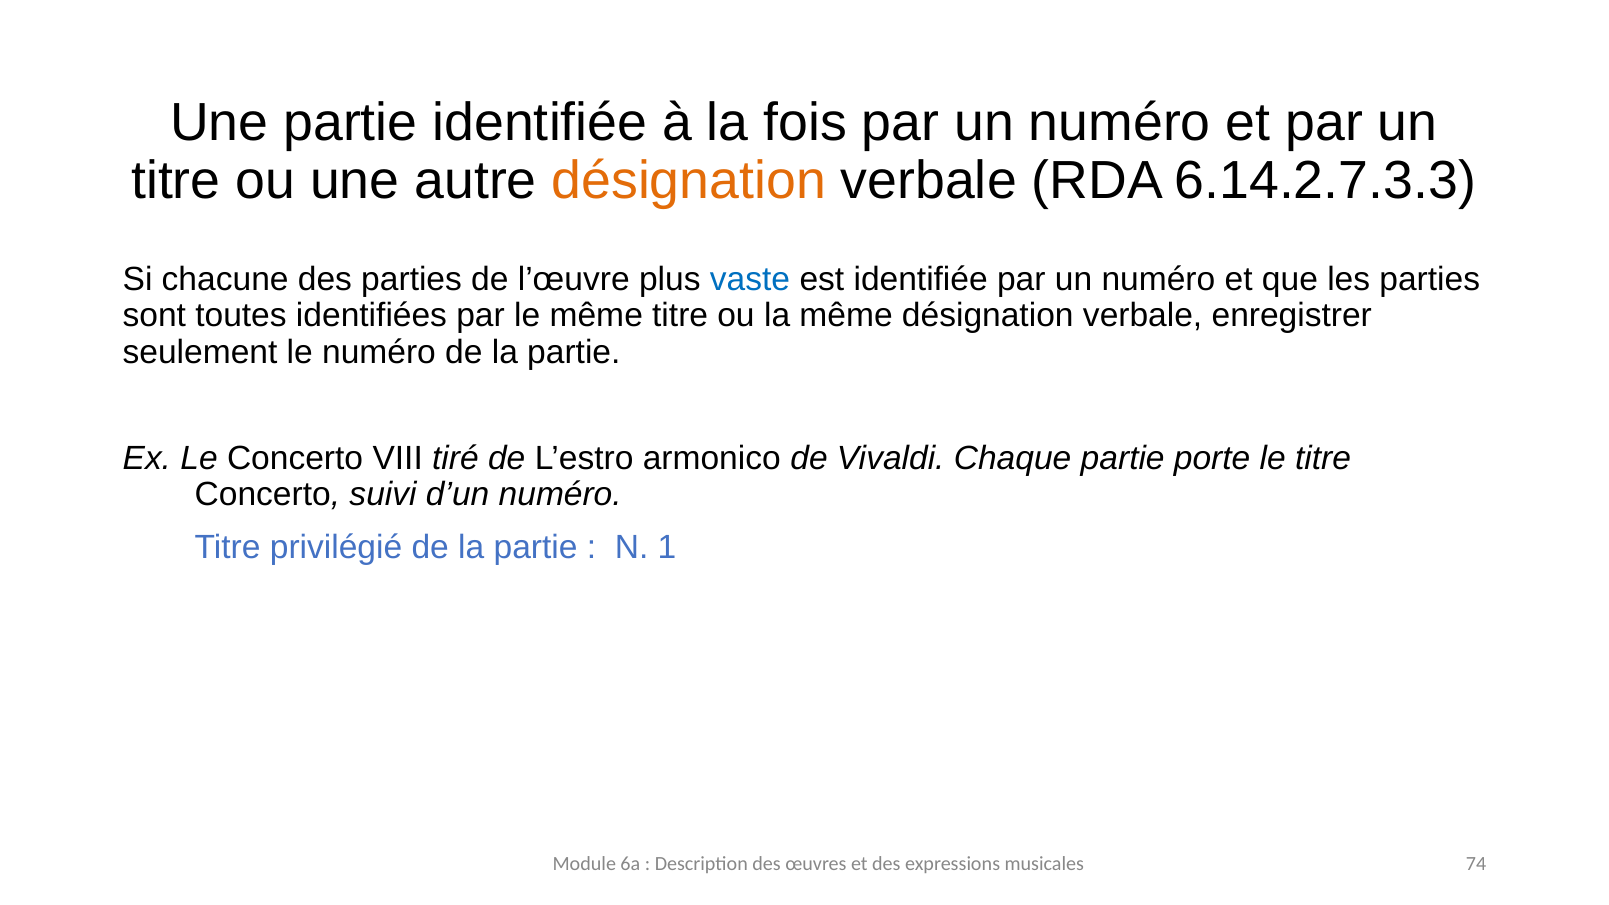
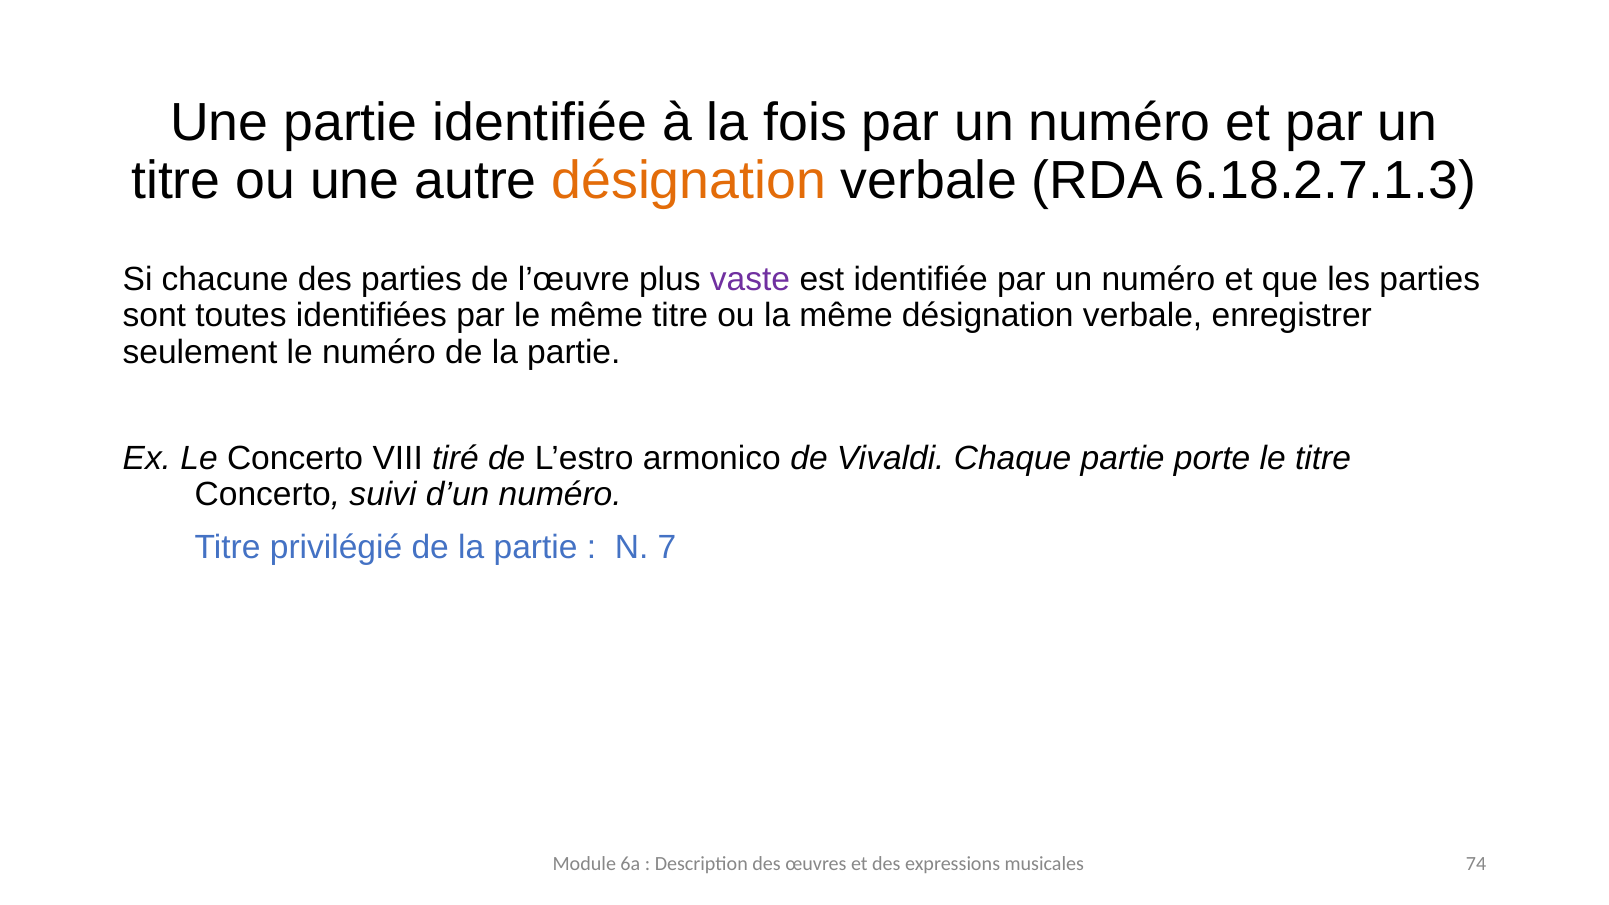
6.14.2.7.3.3: 6.14.2.7.3.3 -> 6.18.2.7.1.3
vaste colour: blue -> purple
1: 1 -> 7
